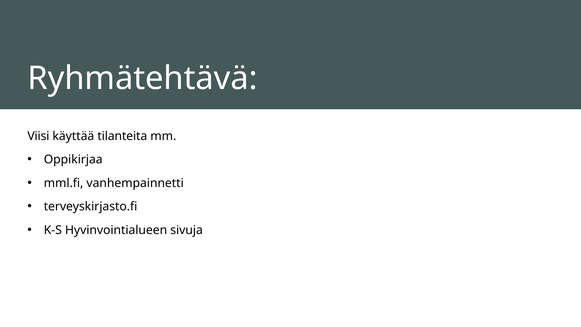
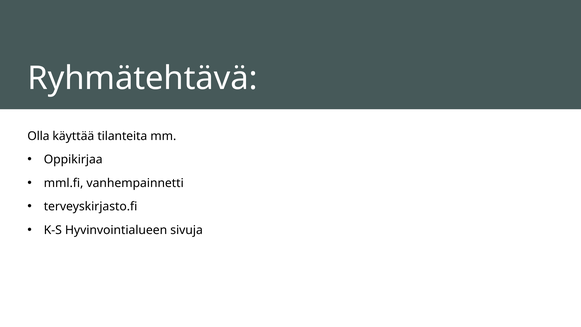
Viisi: Viisi -> Olla
